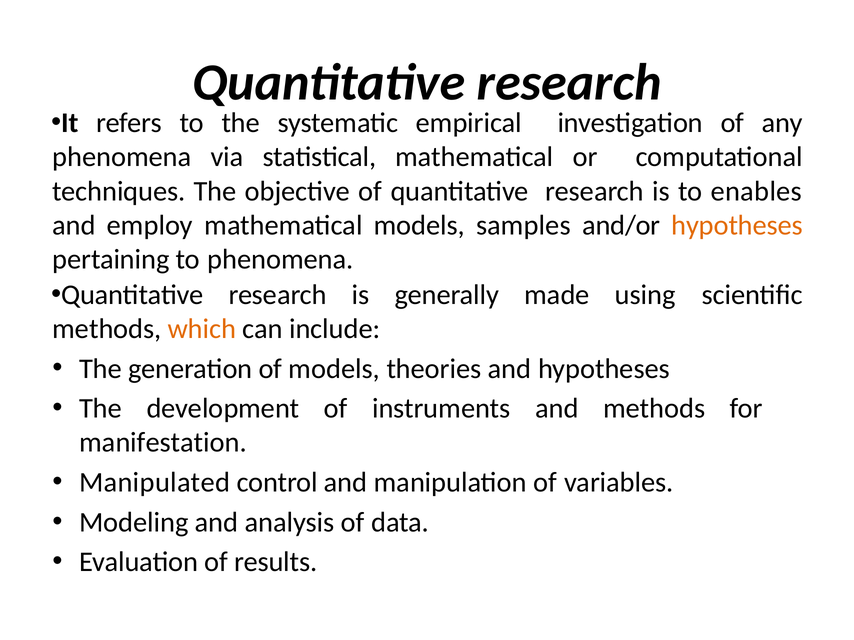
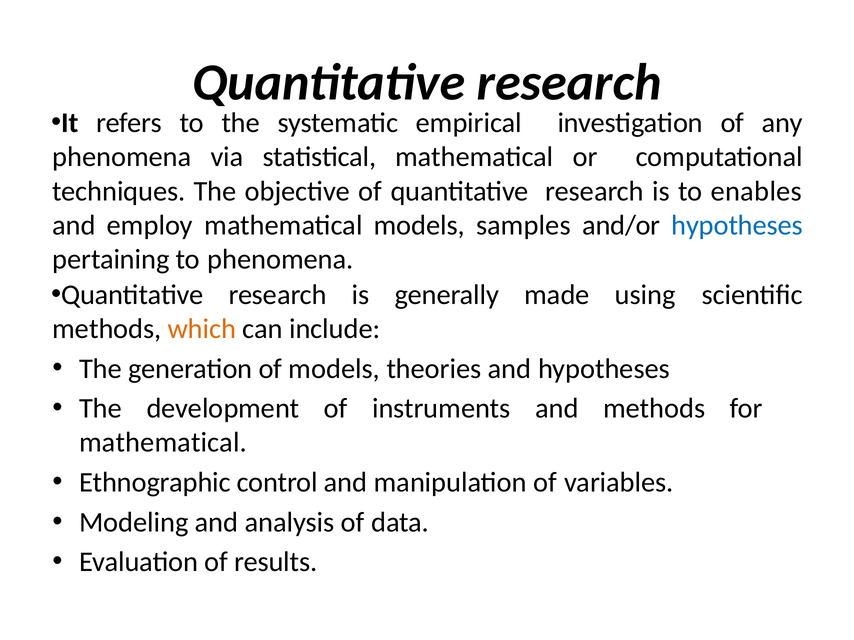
hypotheses at (737, 225) colour: orange -> blue
manifestation at (163, 443): manifestation -> mathematical
Manipulated: Manipulated -> Ethnographic
